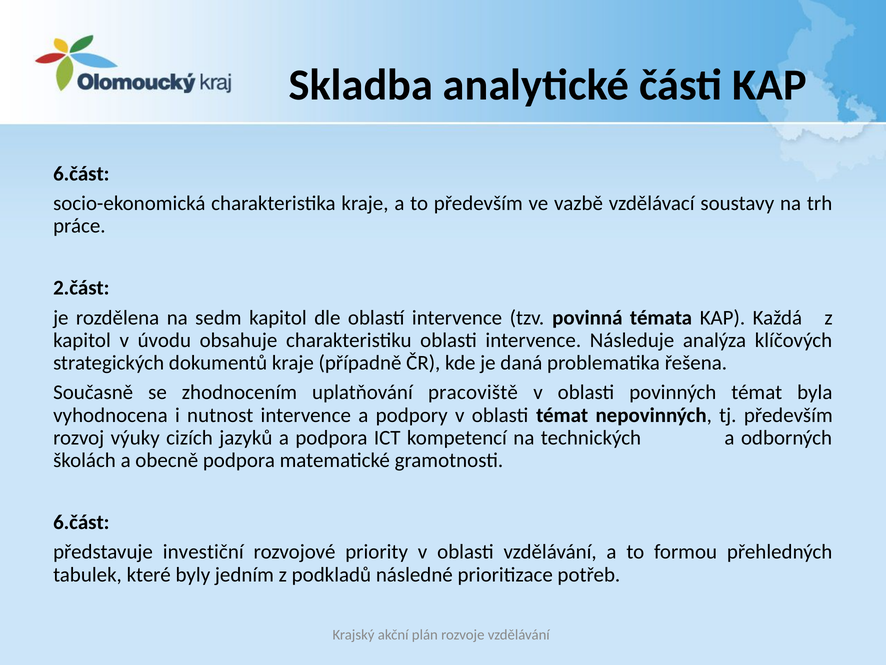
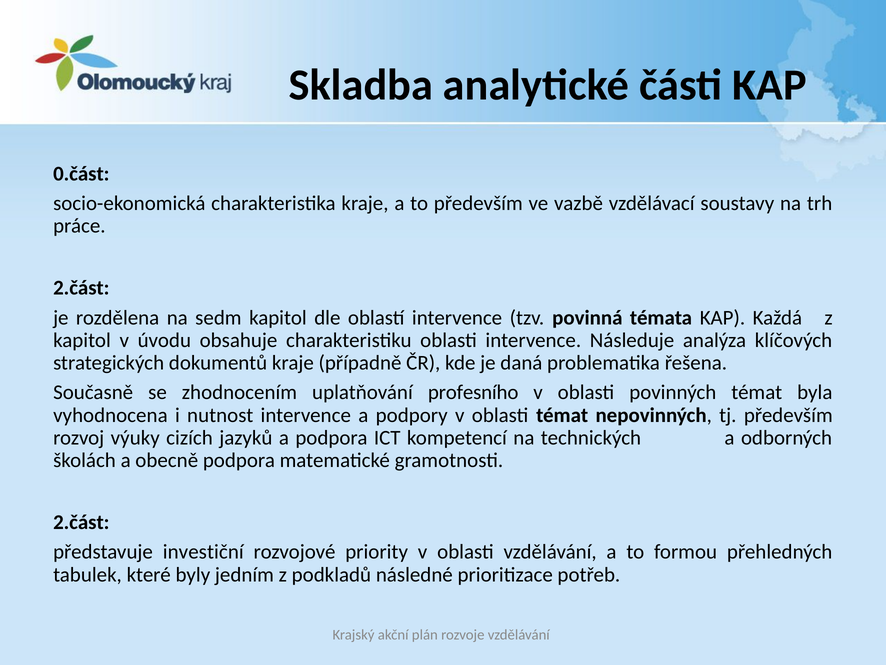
6.část at (81, 174): 6.část -> 0.část
pracoviště: pracoviště -> profesního
6.část at (81, 522): 6.část -> 2.část
